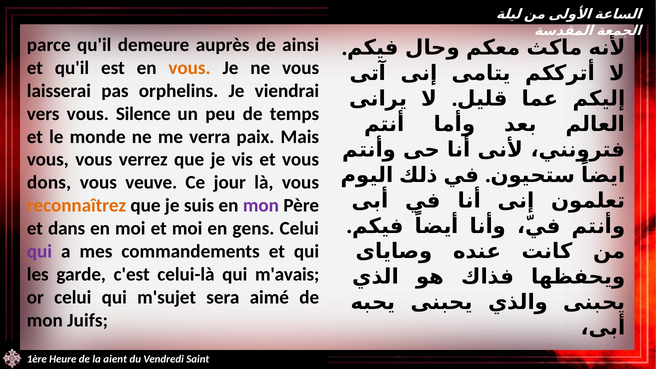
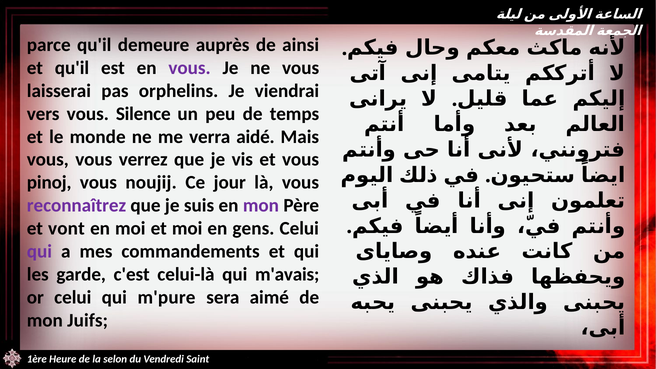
vous at (190, 68) colour: orange -> purple
paix: paix -> aidé
dons: dons -> pinoj
veuve: veuve -> noujij
reconnaîtrez colour: orange -> purple
dans: dans -> vont
m'sujet: m'sujet -> m'pure
aient: aient -> selon
